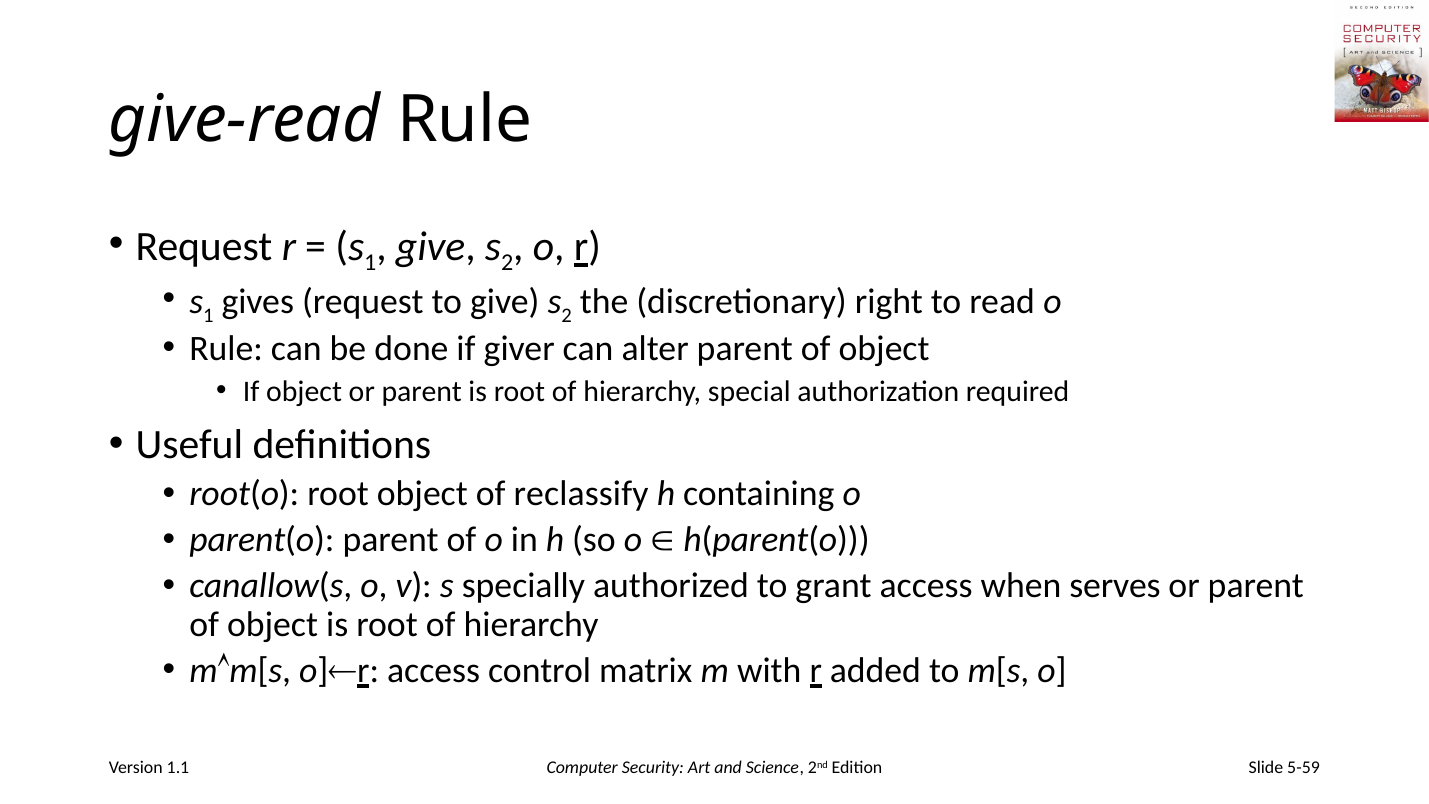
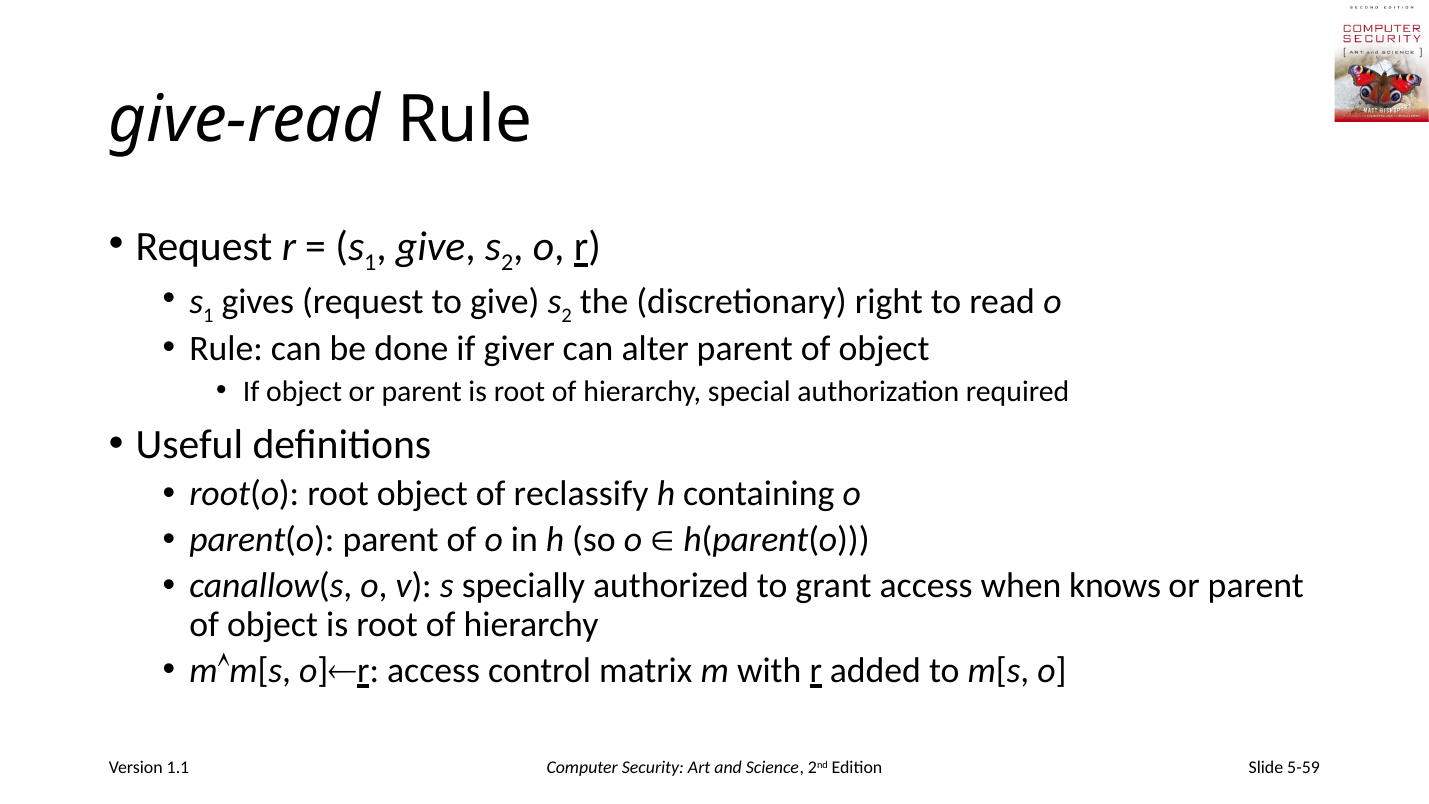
serves: serves -> knows
